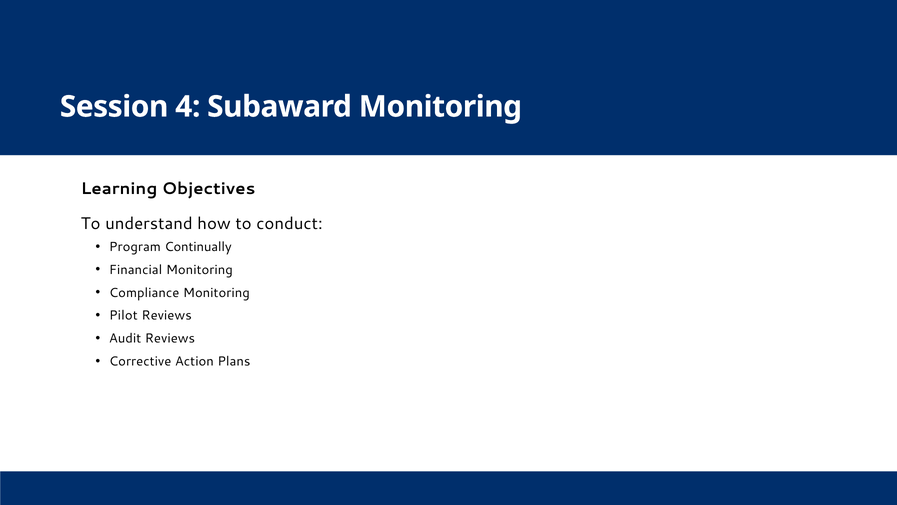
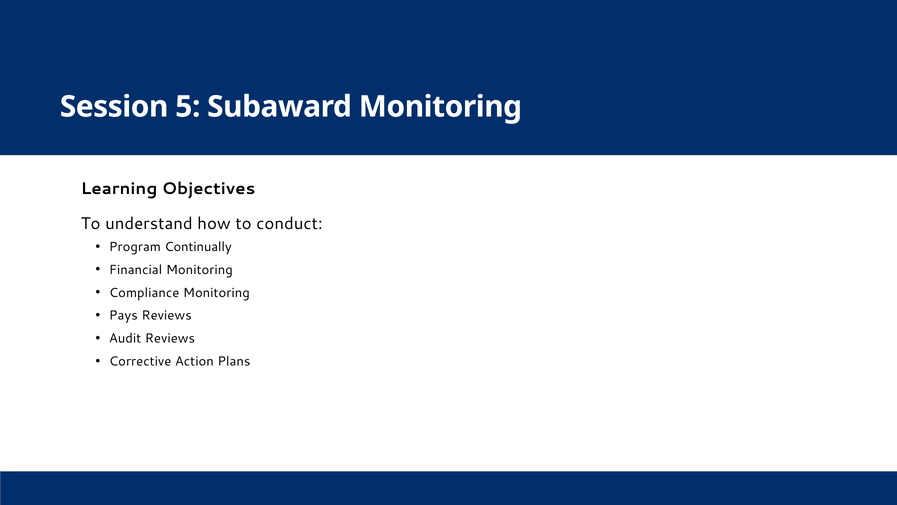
4: 4 -> 5
Pilot: Pilot -> Pays
